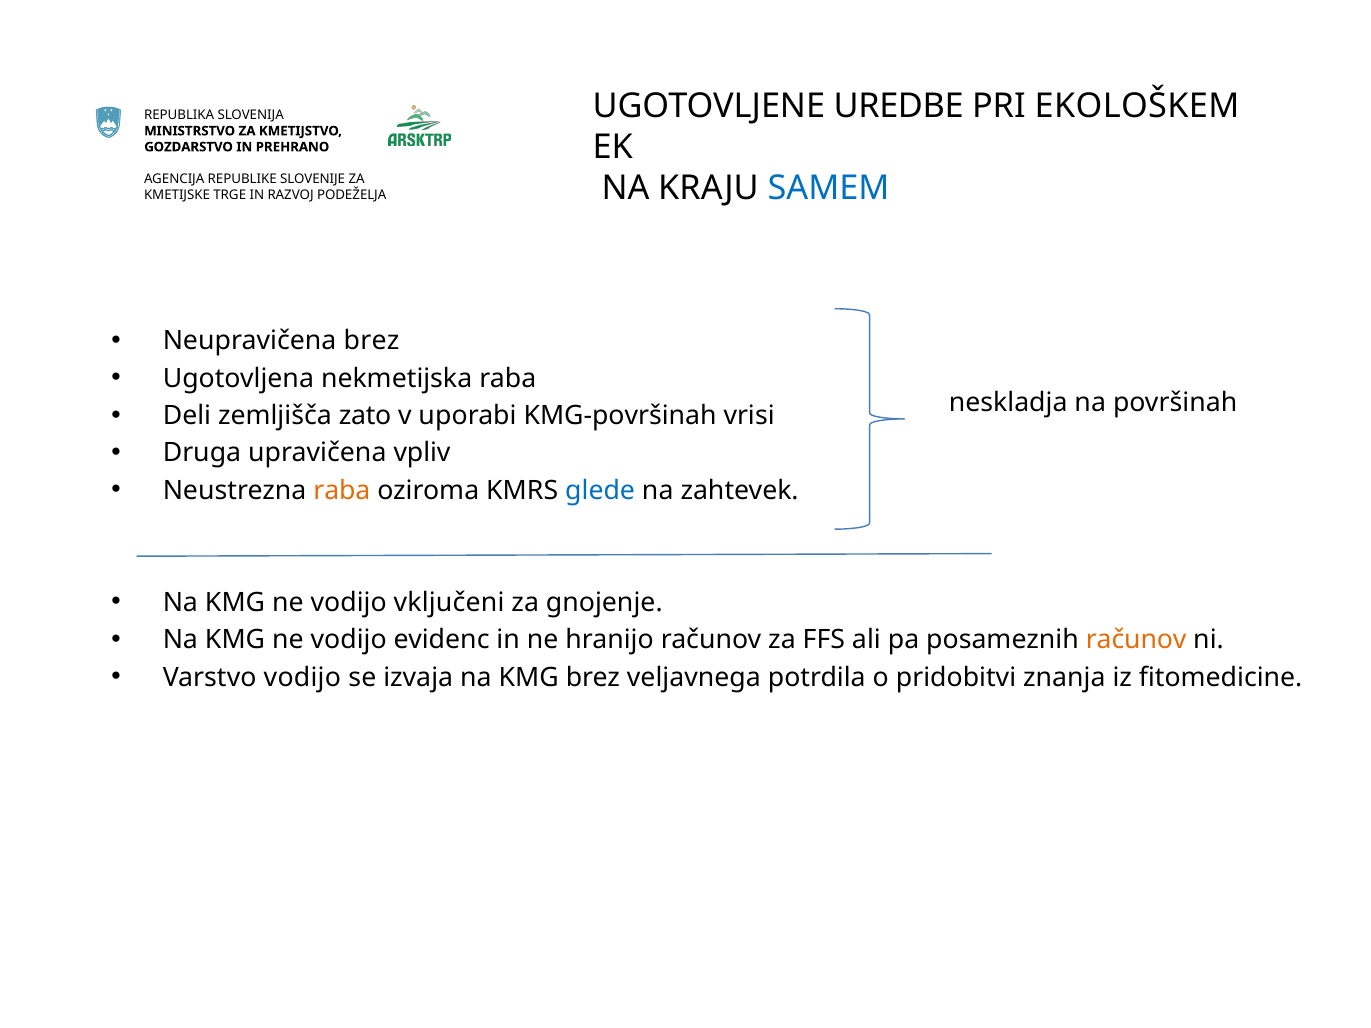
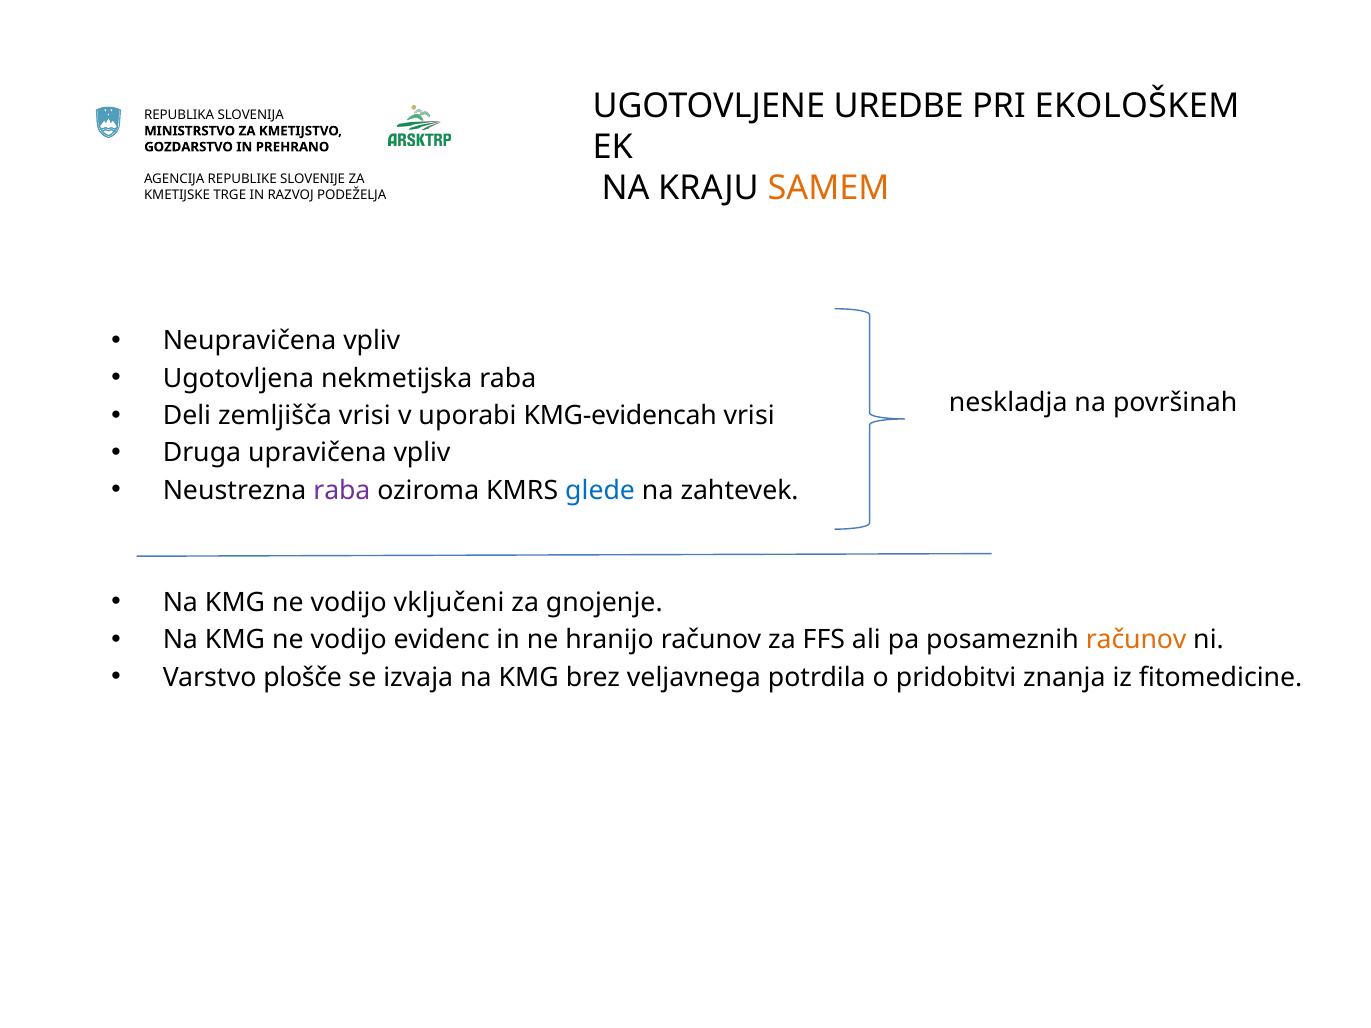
SAMEM colour: blue -> orange
Neupravičena brez: brez -> vpliv
zemljišča zato: zato -> vrisi
KMG-površinah: KMG-površinah -> KMG-evidencah
raba at (342, 491) colour: orange -> purple
Varstvo vodijo: vodijo -> plošče
